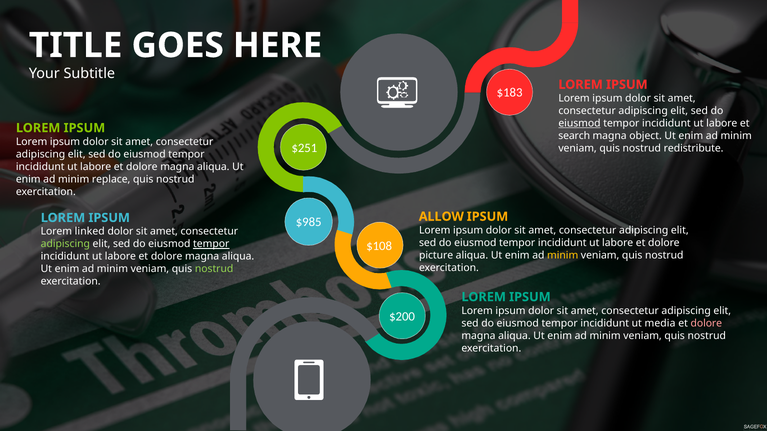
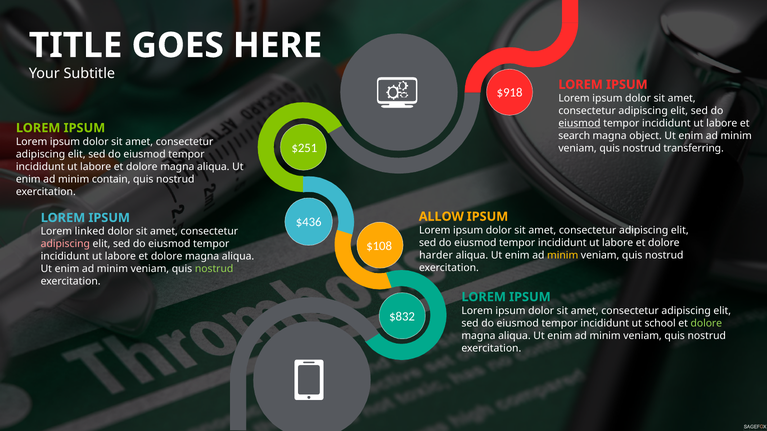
$183: $183 -> $918
redistribute: redistribute -> transferring
replace: replace -> contain
$985: $985 -> $436
adipiscing at (65, 244) colour: light green -> pink
tempor at (211, 244) underline: present -> none
picture: picture -> harder
$200: $200 -> $832
media: media -> school
dolore at (706, 324) colour: pink -> light green
